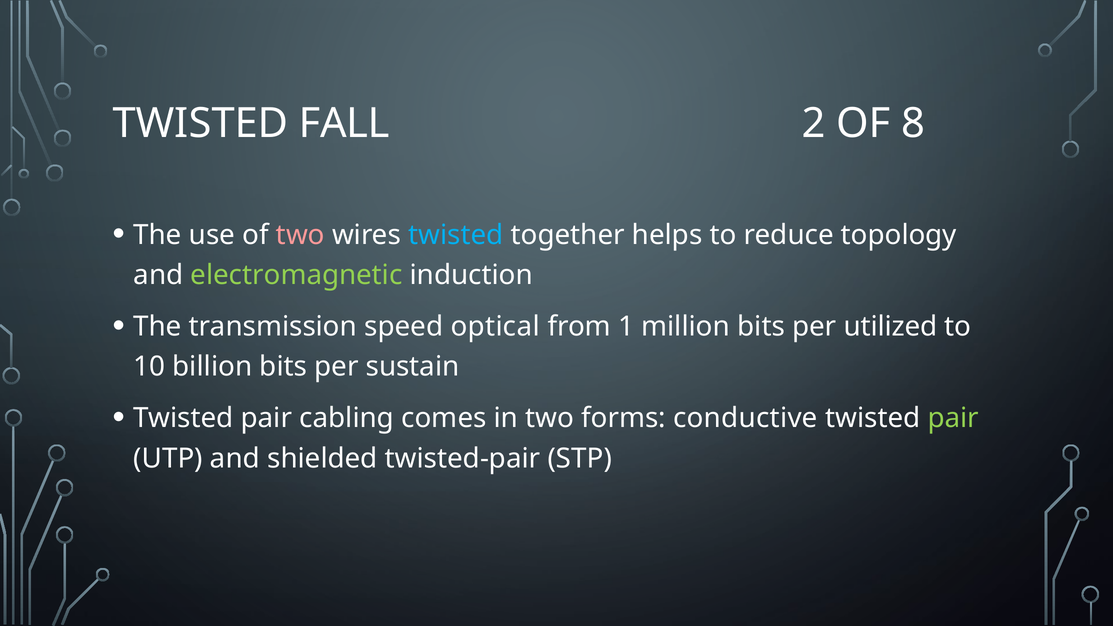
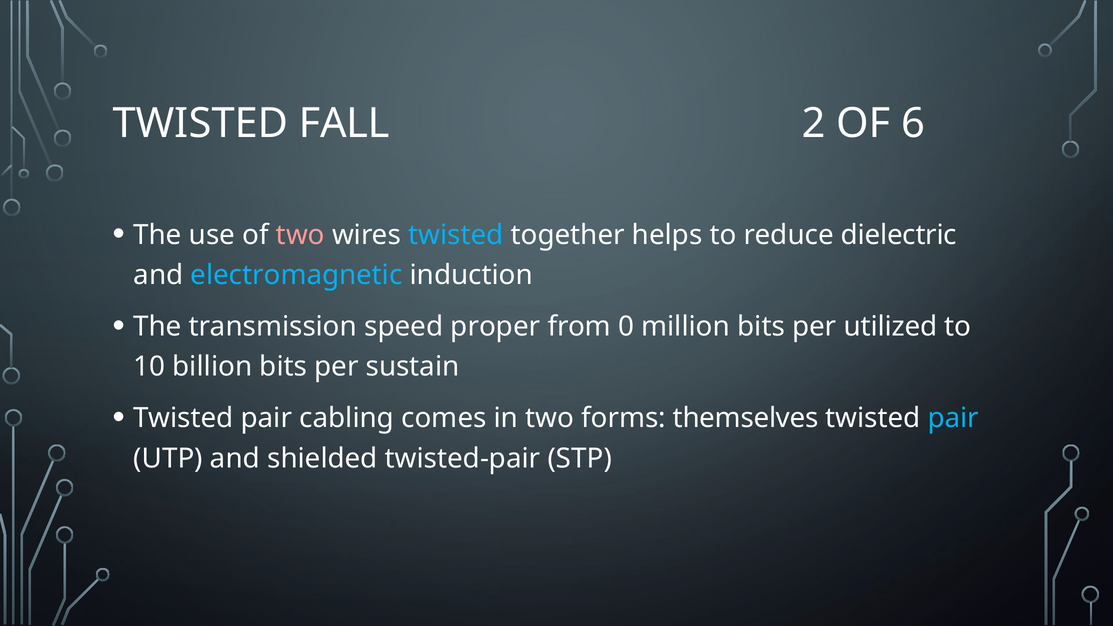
8: 8 -> 6
topology: topology -> dielectric
electromagnetic colour: light green -> light blue
optical: optical -> proper
1: 1 -> 0
conductive: conductive -> themselves
pair at (953, 418) colour: light green -> light blue
